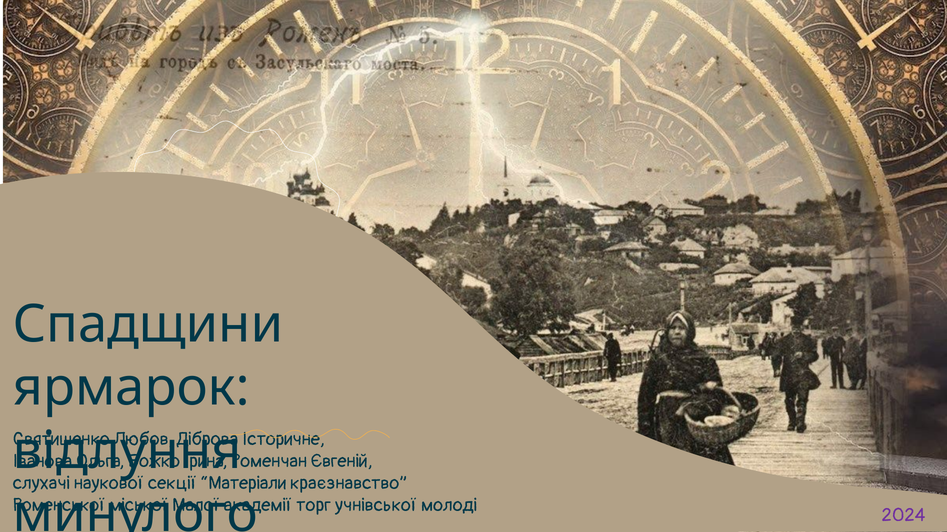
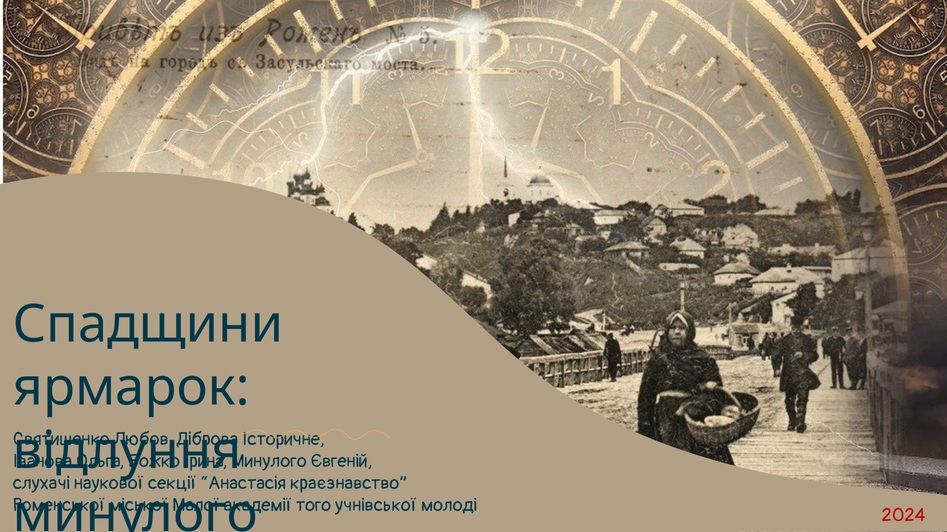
Роменчан at (269, 462): Роменчан -> Минулого
Матеріали: Матеріали -> Анастасія
торг: торг -> того
2024 colour: purple -> red
